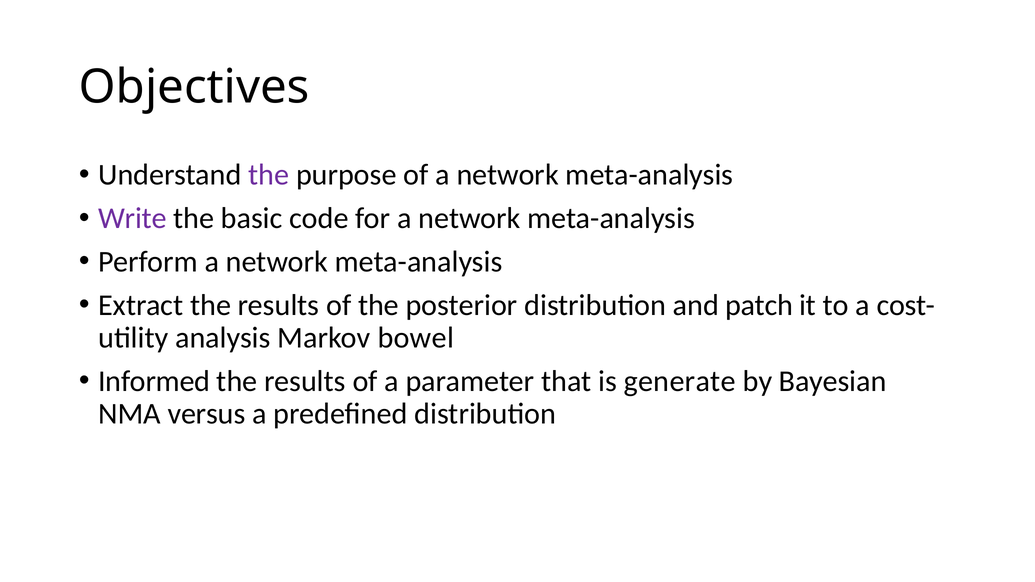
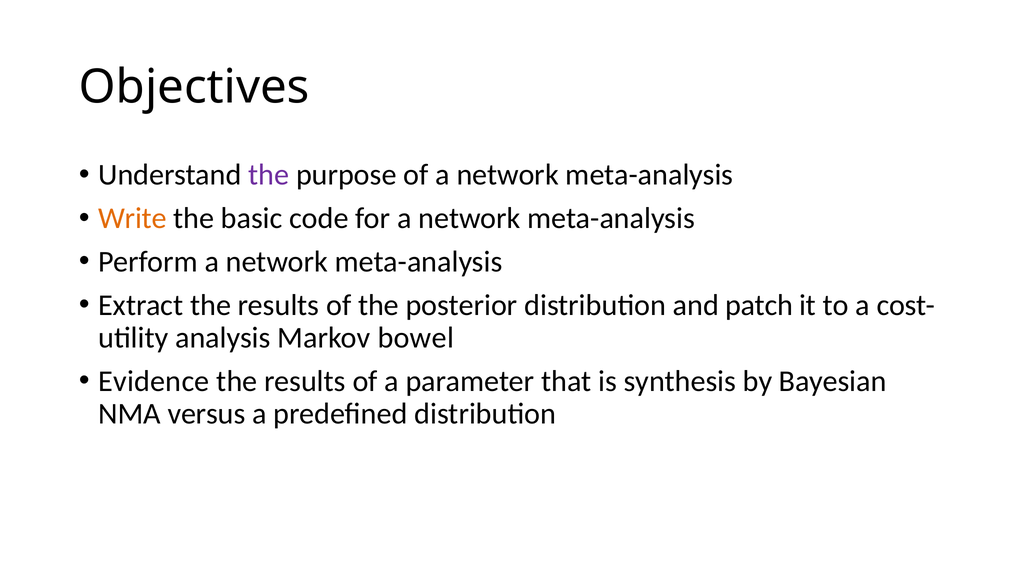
Write colour: purple -> orange
Informed: Informed -> Evidence
generate: generate -> synthesis
